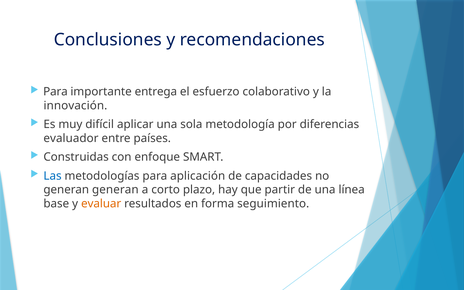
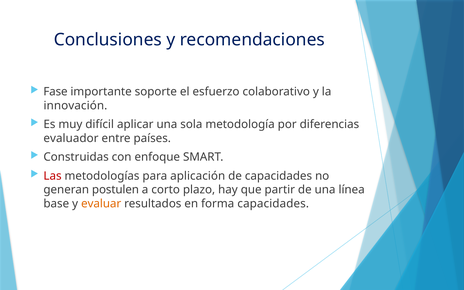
Para at (55, 92): Para -> Fase
entrega: entrega -> soporte
Las colour: blue -> red
generan generan: generan -> postulen
forma seguimiento: seguimiento -> capacidades
